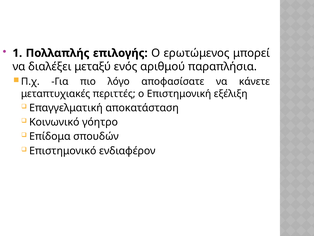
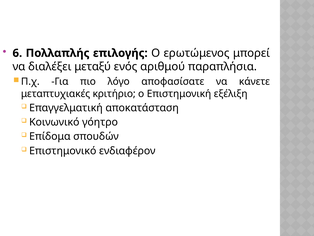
1: 1 -> 6
περιττές: περιττές -> κριτήριο
